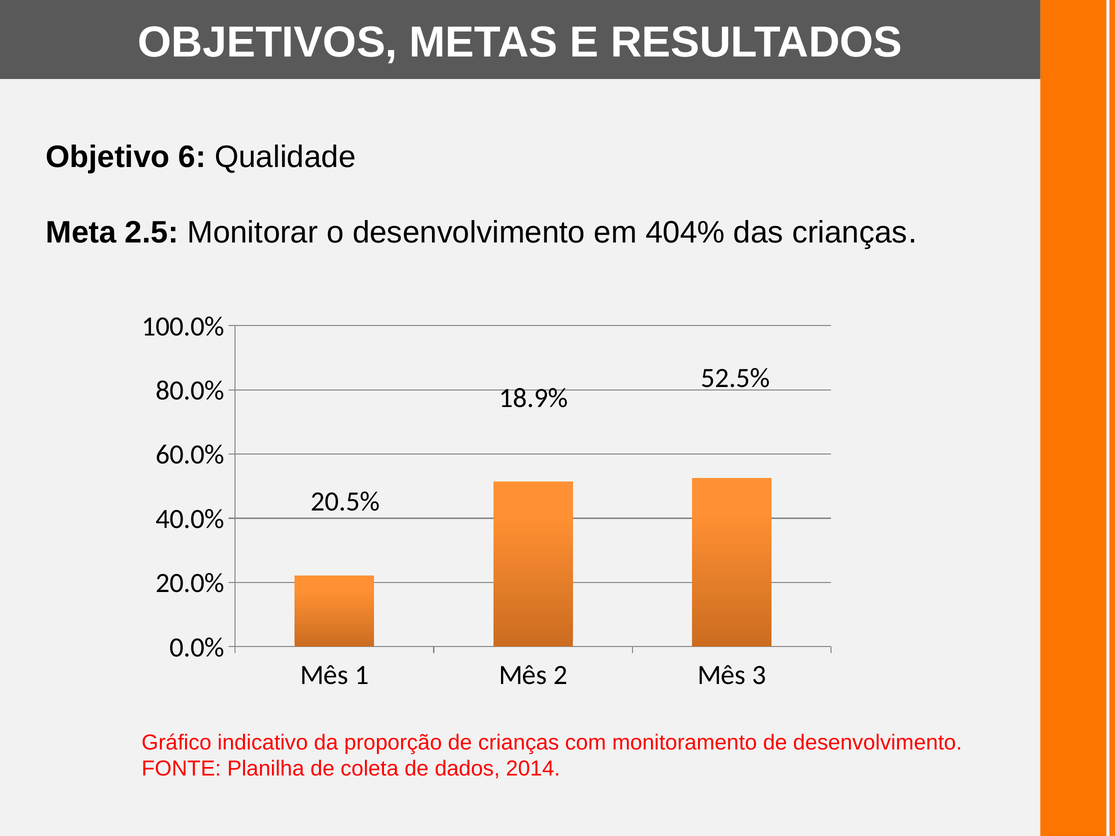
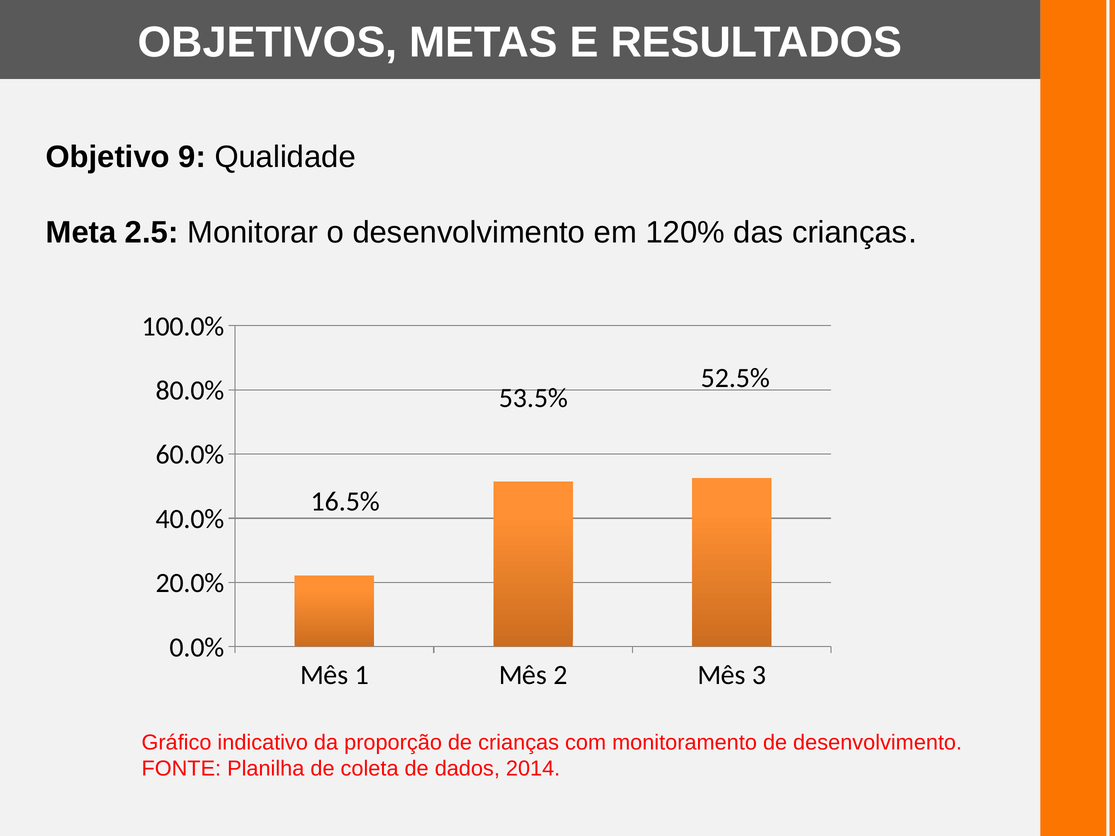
6: 6 -> 9
404%: 404% -> 120%
18.9%: 18.9% -> 53.5%
20.5%: 20.5% -> 16.5%
